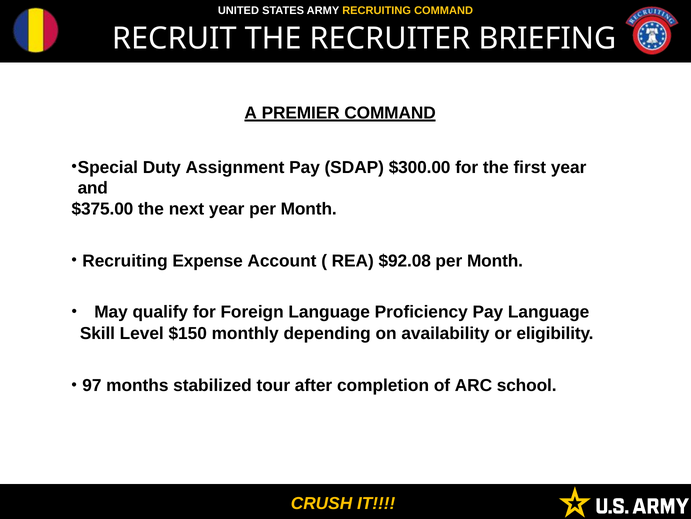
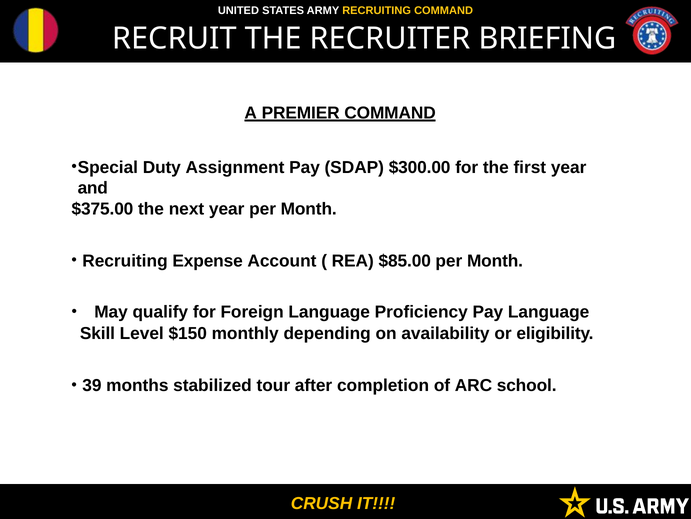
$92.08: $92.08 -> $85.00
97: 97 -> 39
